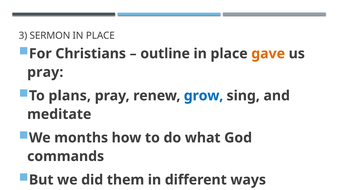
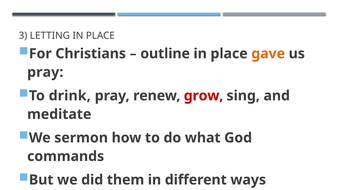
SERMON: SERMON -> LETTING
plans: plans -> drink
grow colour: blue -> red
months: months -> sermon
